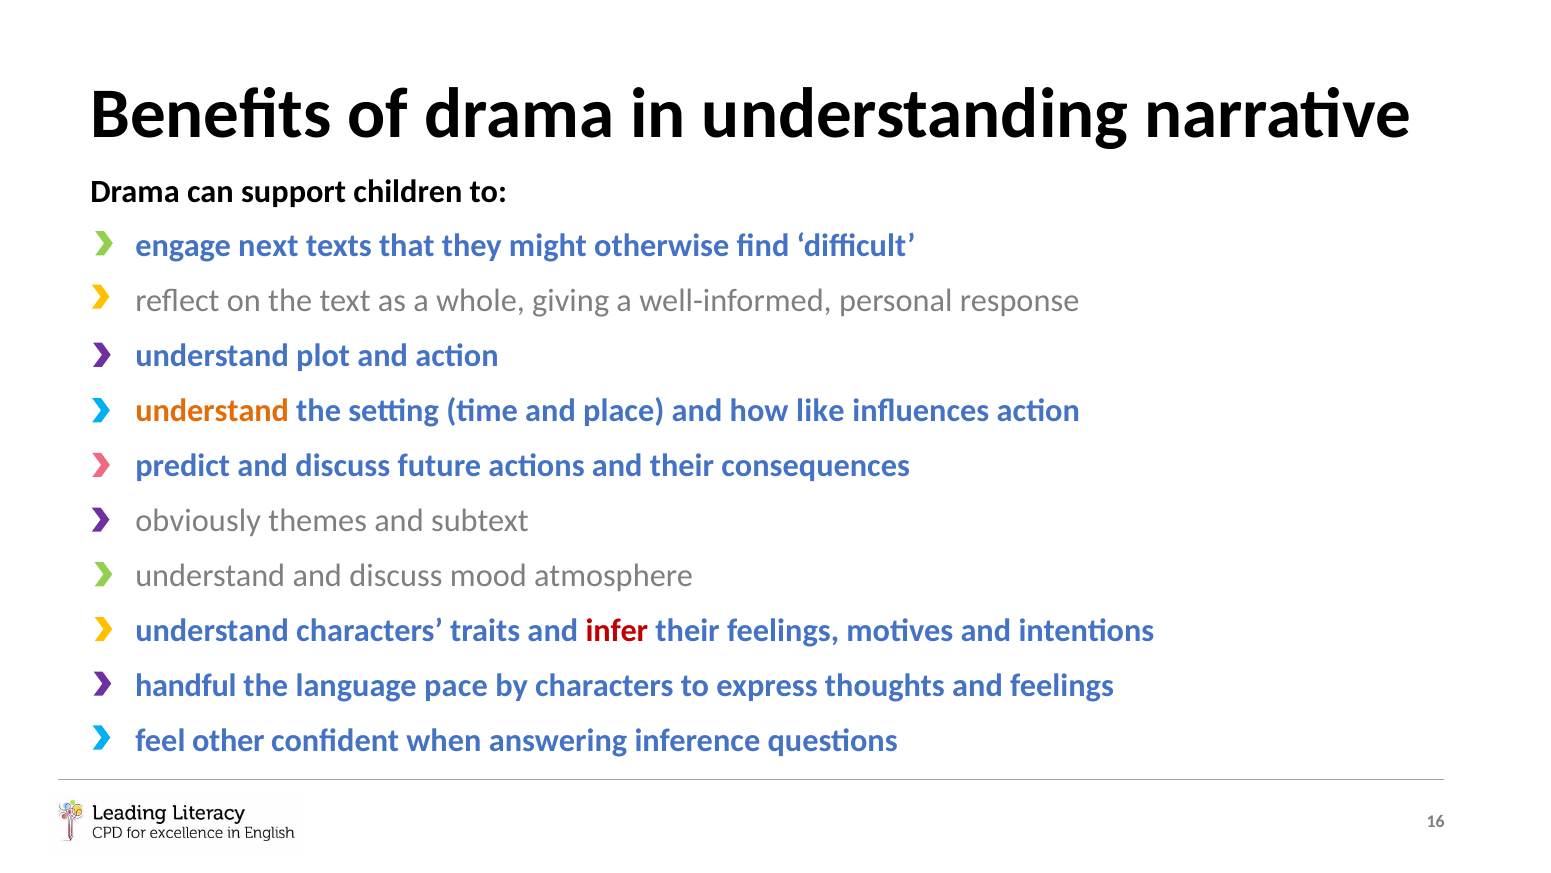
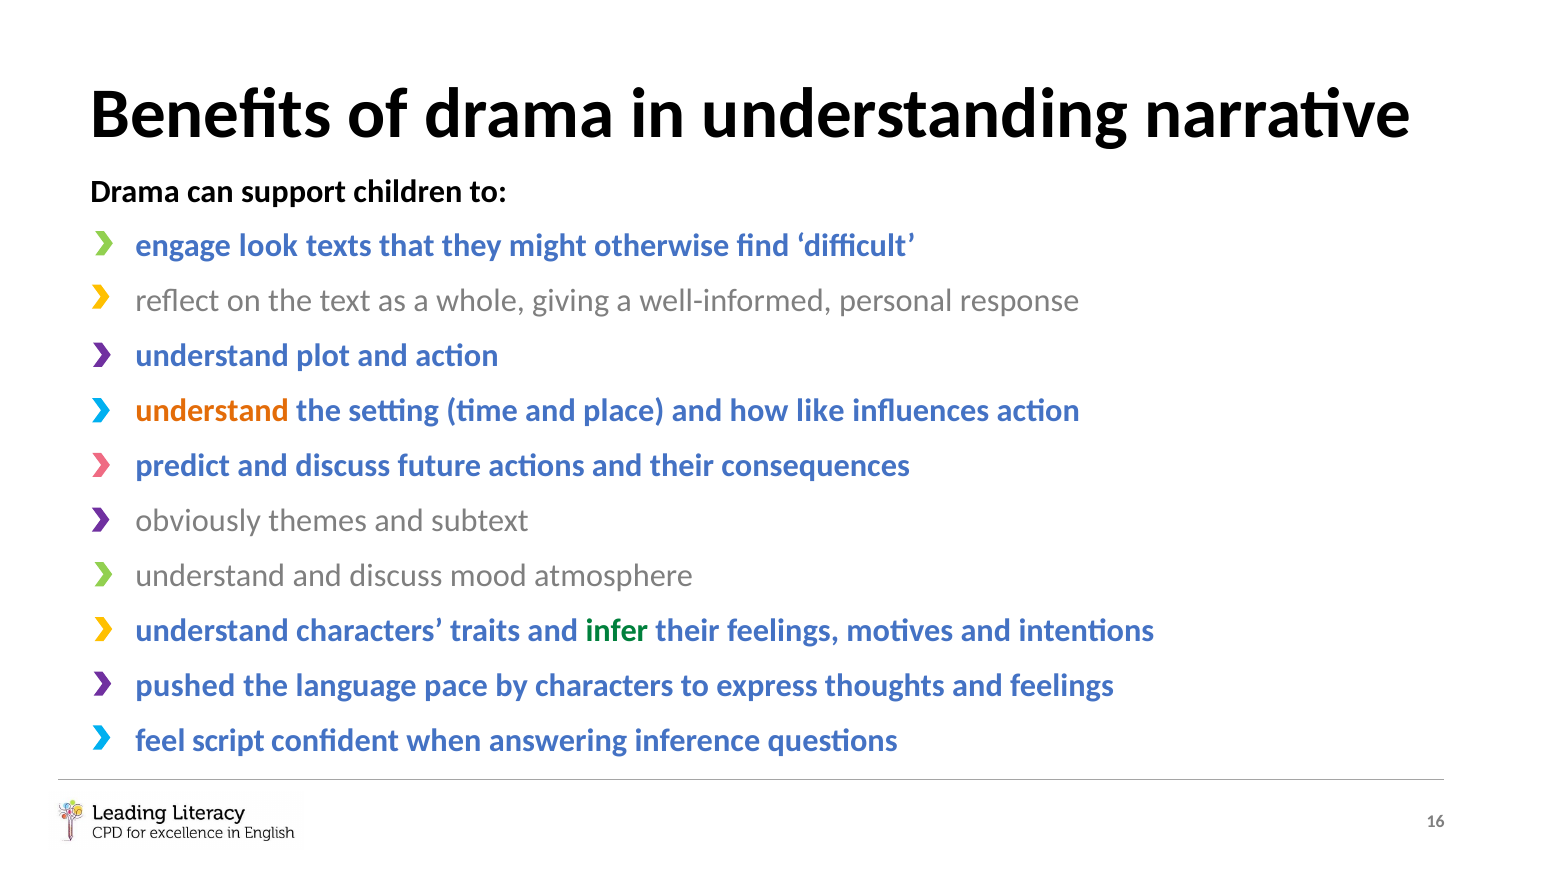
next: next -> look
infer colour: red -> green
handful: handful -> pushed
other: other -> script
